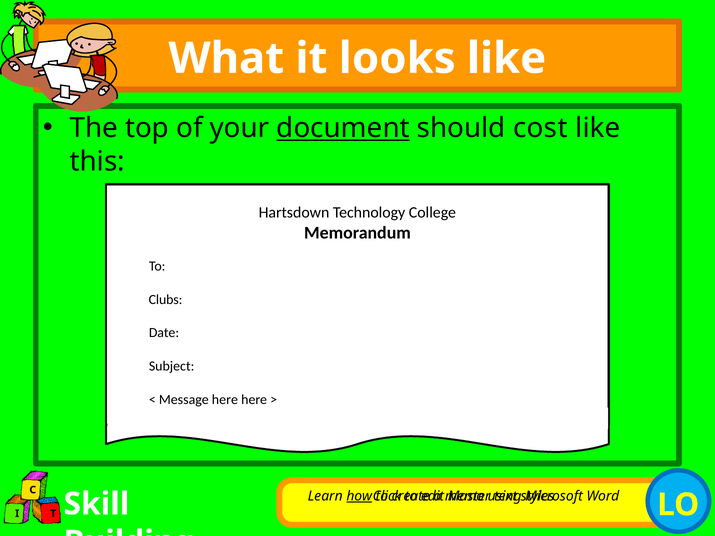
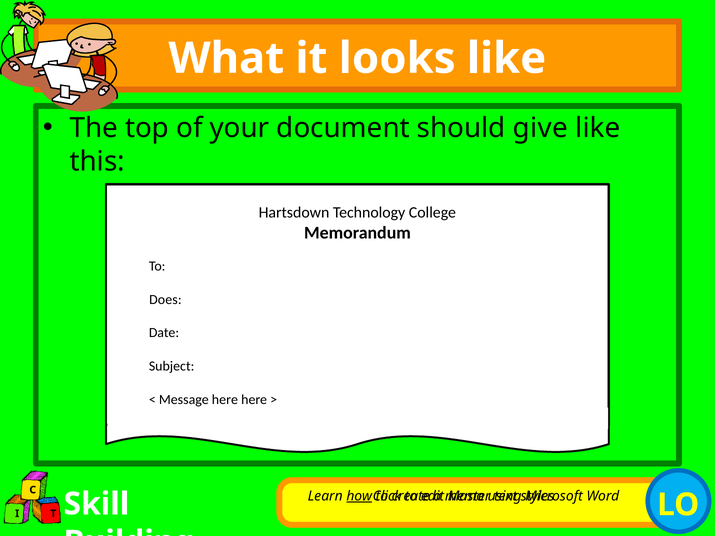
document underline: present -> none
cost: cost -> give
Clubs: Clubs -> Does
